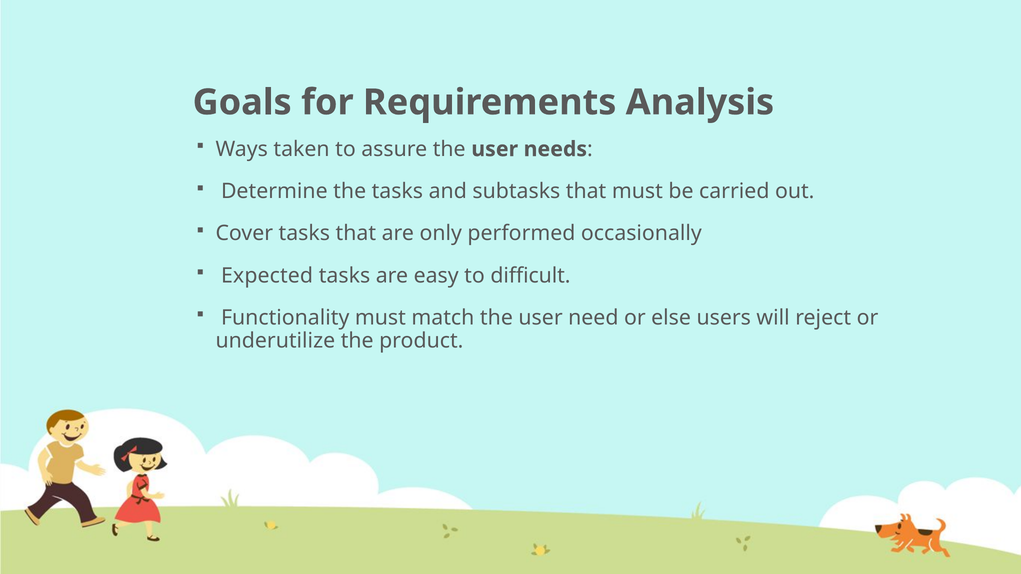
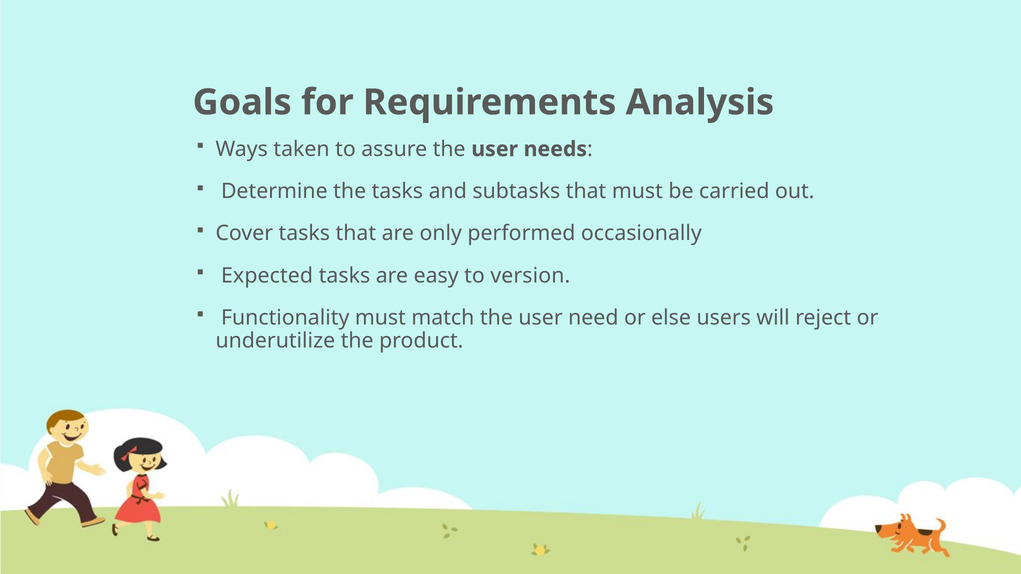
difficult: difficult -> version
